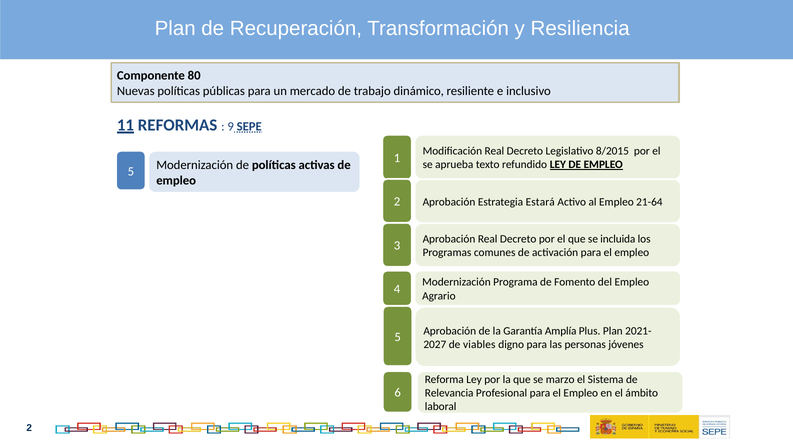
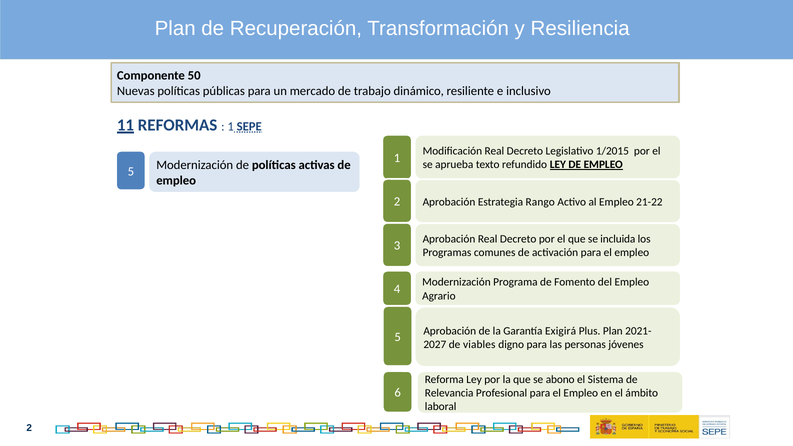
80: 80 -> 50
9 at (231, 127): 9 -> 1
8/2015: 8/2015 -> 1/2015
Estará: Estará -> Rango
21-64: 21-64 -> 21-22
Amplía: Amplía -> Exigirá
marzo: marzo -> abono
